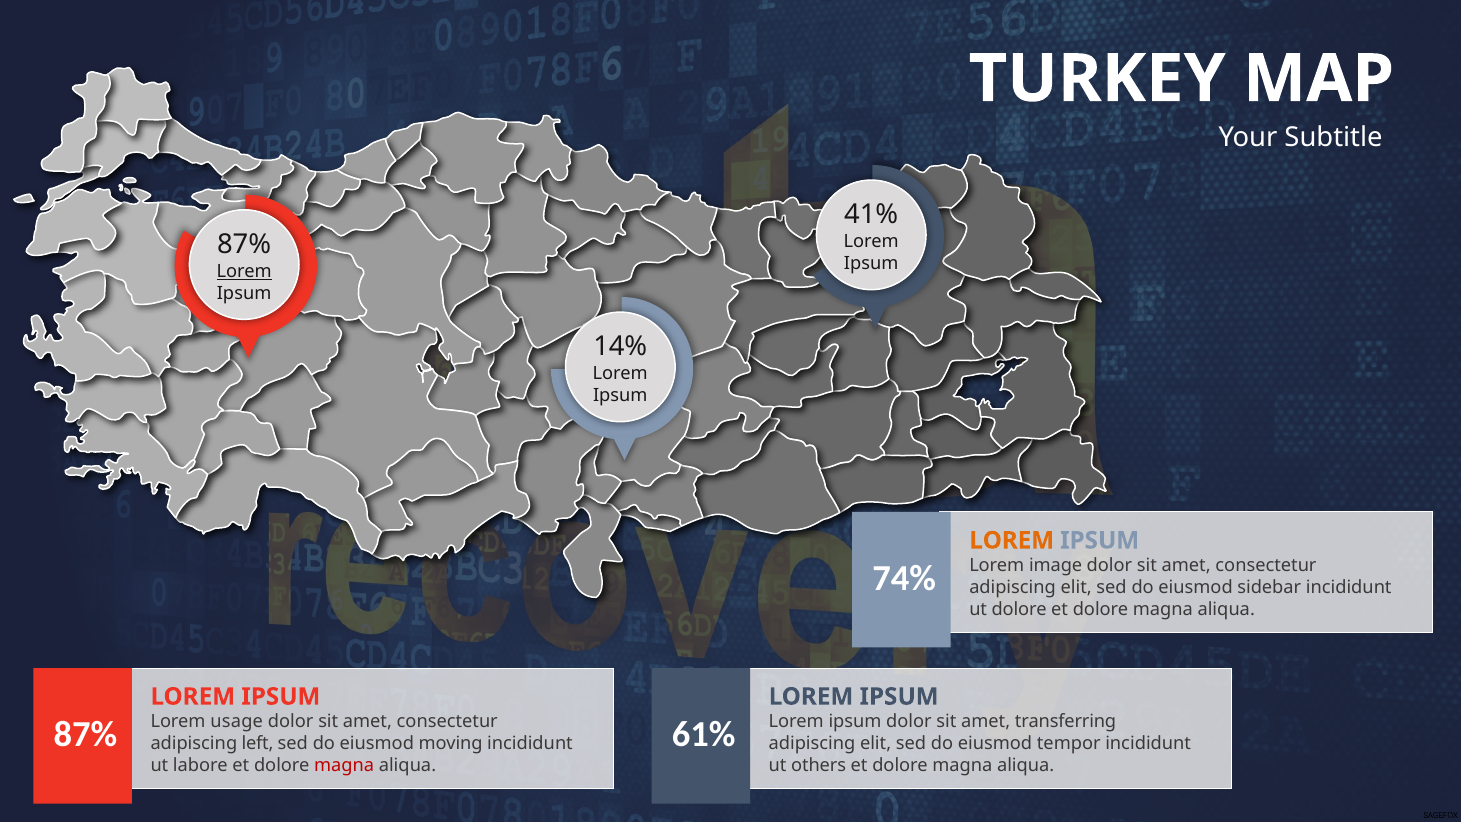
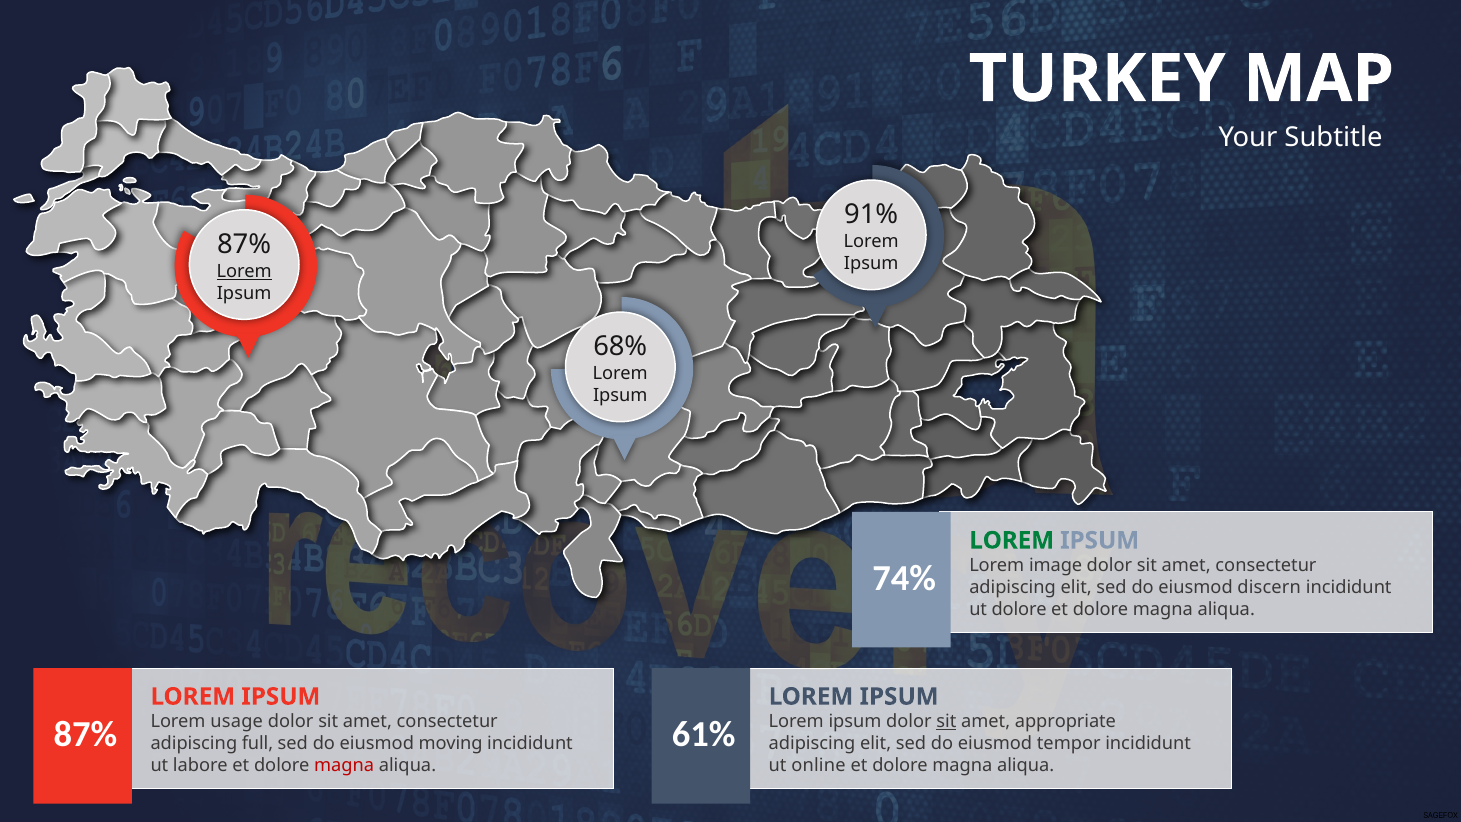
41%: 41% -> 91%
14%: 14% -> 68%
LOREM at (1012, 540) colour: orange -> green
sidebar: sidebar -> discern
sit at (946, 722) underline: none -> present
transferring: transferring -> appropriate
left: left -> full
others: others -> online
